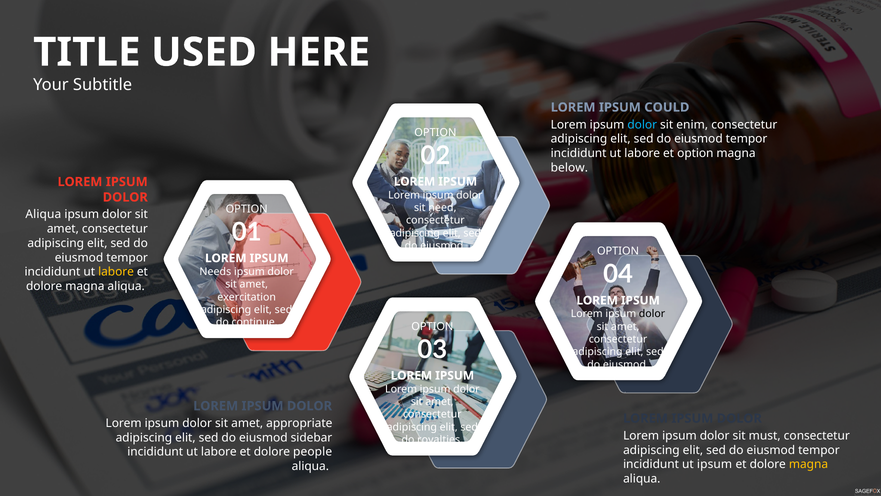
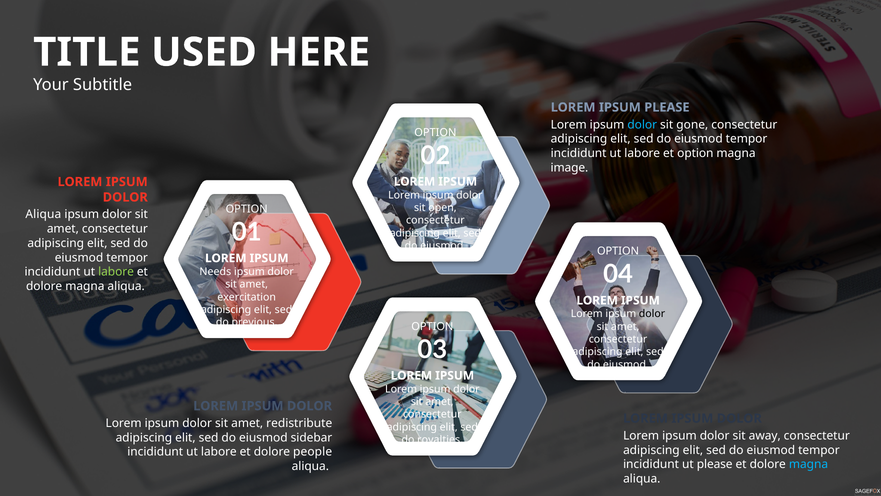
IPSUM COULD: COULD -> PLEASE
enim: enim -> gone
below: below -> image
need: need -> open
labore at (116, 272) colour: yellow -> light green
continue: continue -> previous
appropriate: appropriate -> redistribute
must: must -> away
ut ipsum: ipsum -> please
magna at (808, 464) colour: yellow -> light blue
